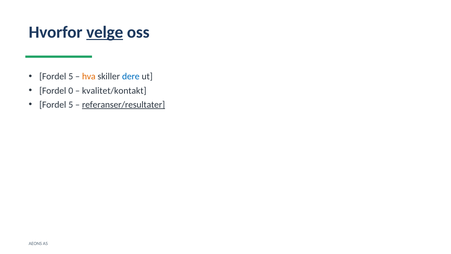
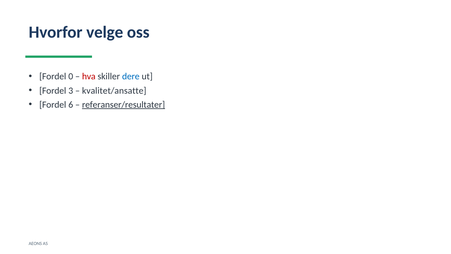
velge underline: present -> none
5 at (71, 76): 5 -> 0
hva colour: orange -> red
0: 0 -> 3
kvalitet/kontakt: kvalitet/kontakt -> kvalitet/ansatte
5 at (71, 105): 5 -> 6
